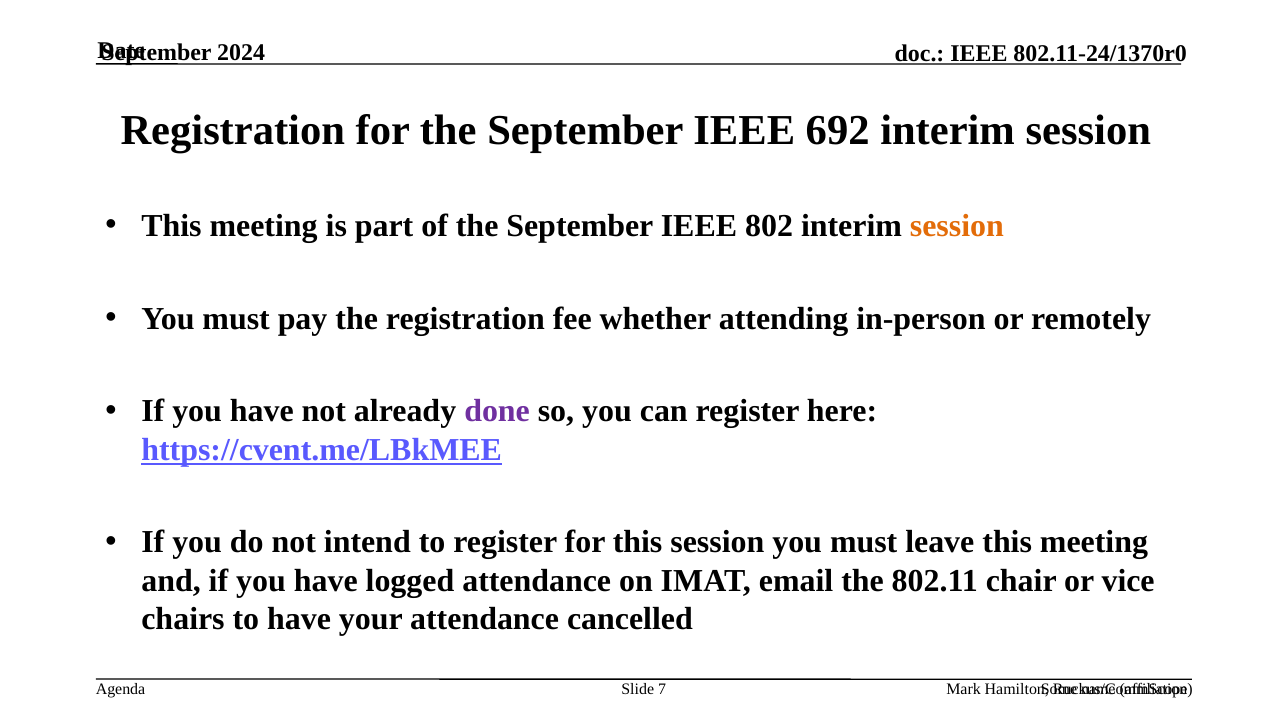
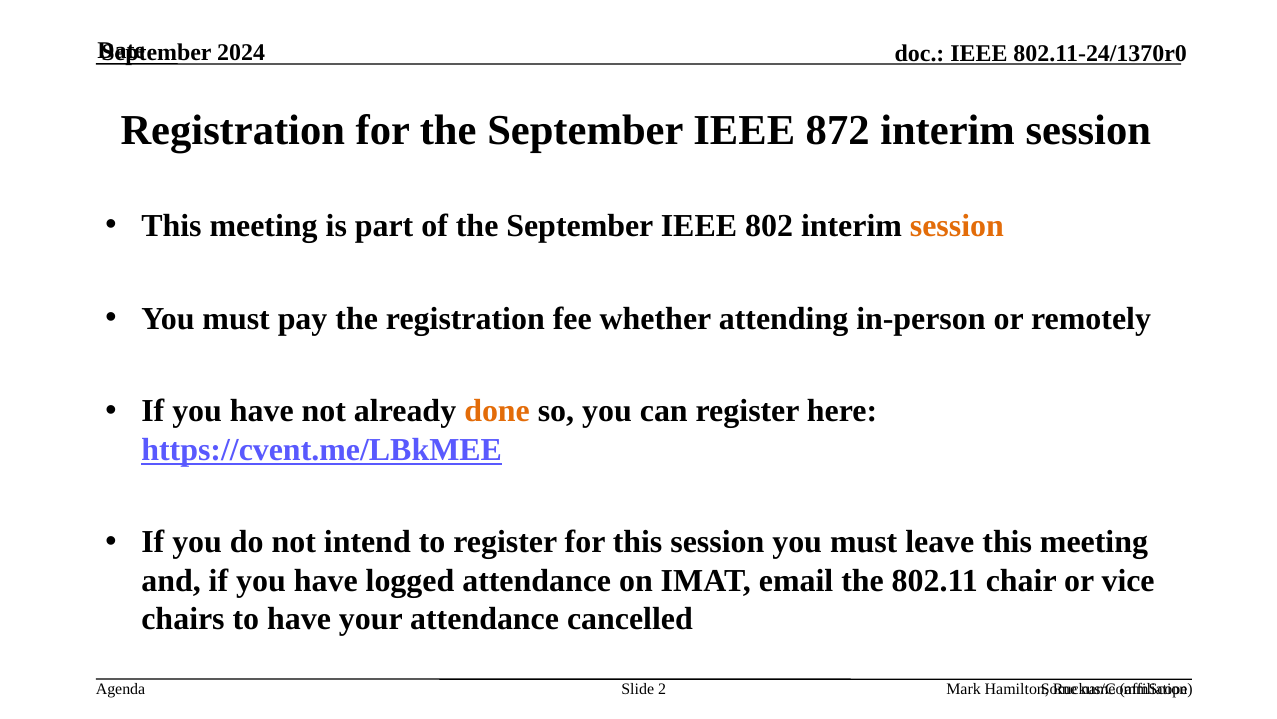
692: 692 -> 872
done colour: purple -> orange
7: 7 -> 2
